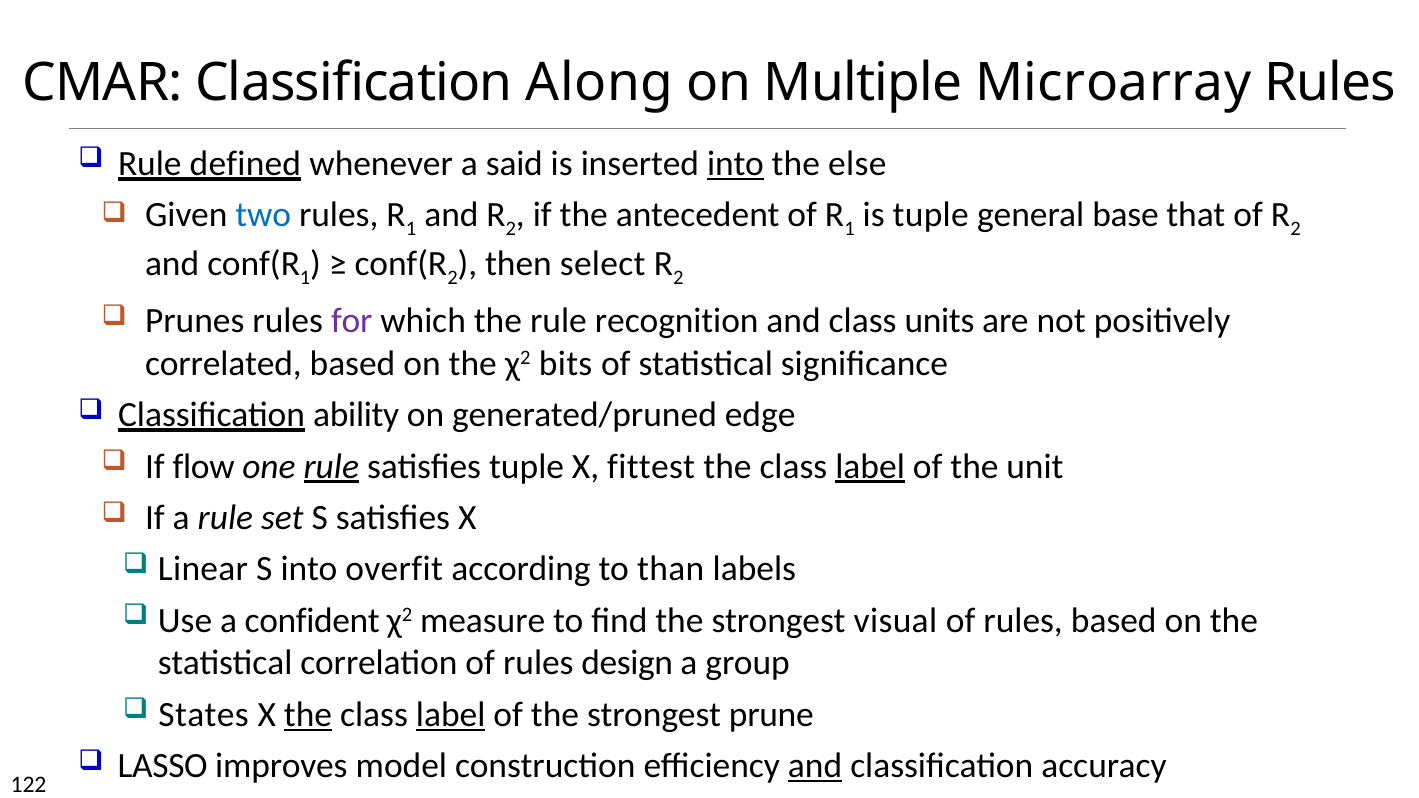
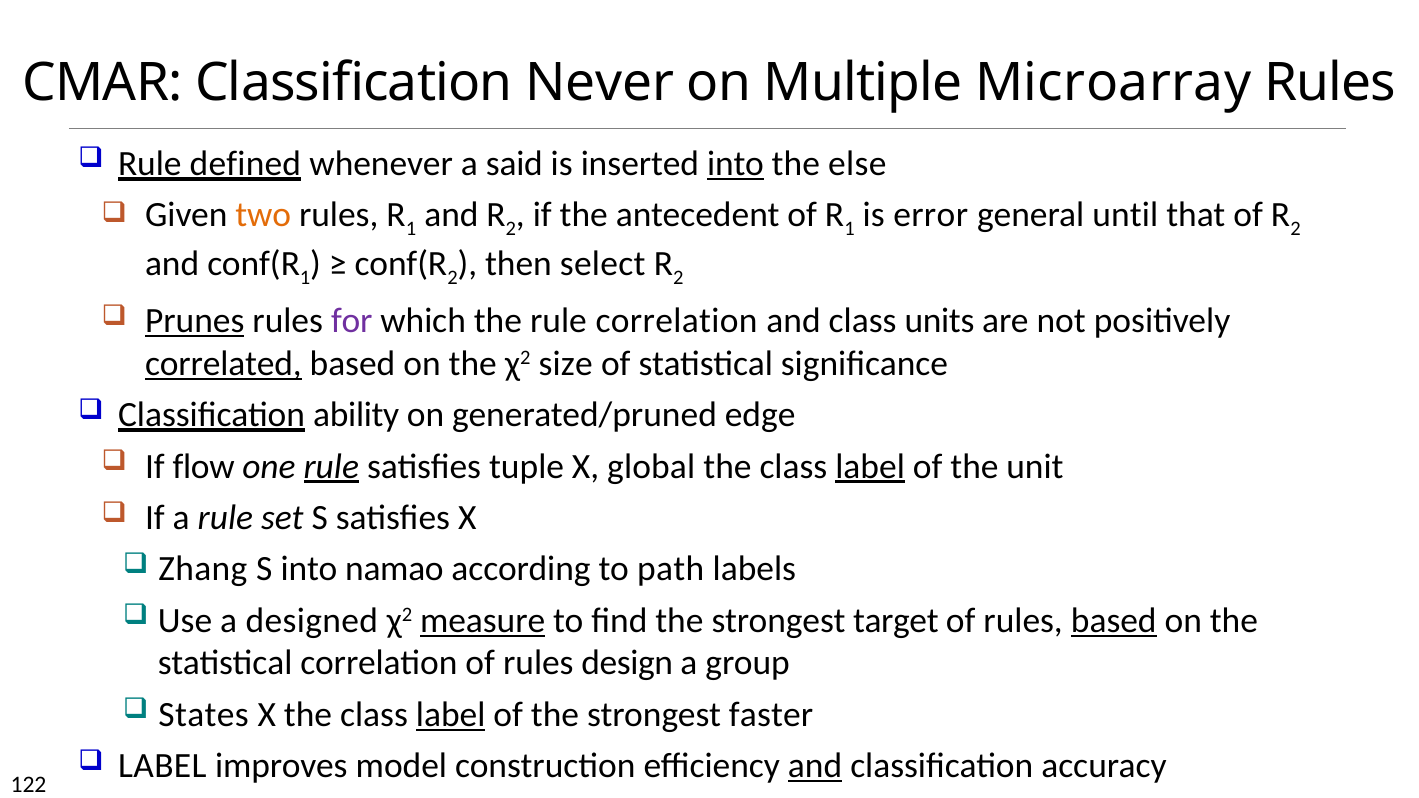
Along: Along -> Never
two colour: blue -> orange
is tuple: tuple -> error
base: base -> until
Prunes underline: none -> present
rule recognition: recognition -> correlation
correlated underline: none -> present
bits: bits -> size
fittest: fittest -> global
Linear: Linear -> Zhang
overfit: overfit -> namao
than: than -> path
confident: confident -> designed
measure underline: none -> present
visual: visual -> target
based at (1114, 621) underline: none -> present
the at (308, 715) underline: present -> none
prune: prune -> faster
LASSO at (163, 766): LASSO -> LABEL
